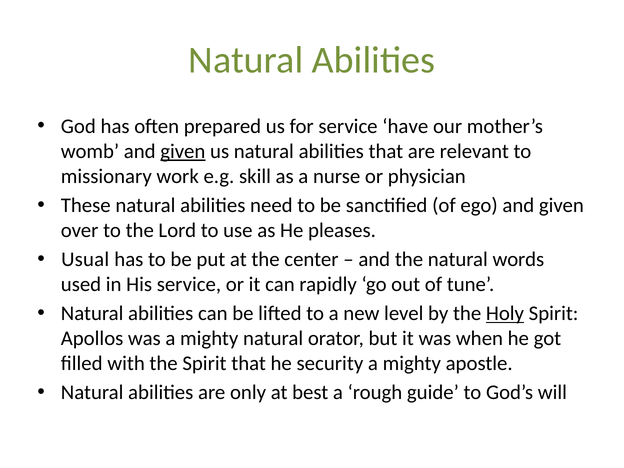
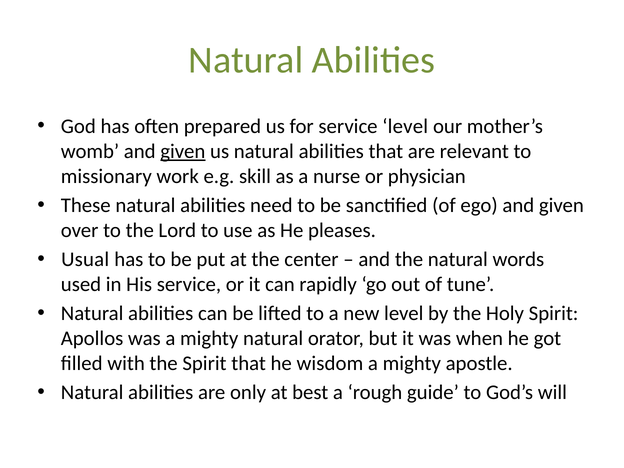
service have: have -> level
Holy underline: present -> none
security: security -> wisdom
